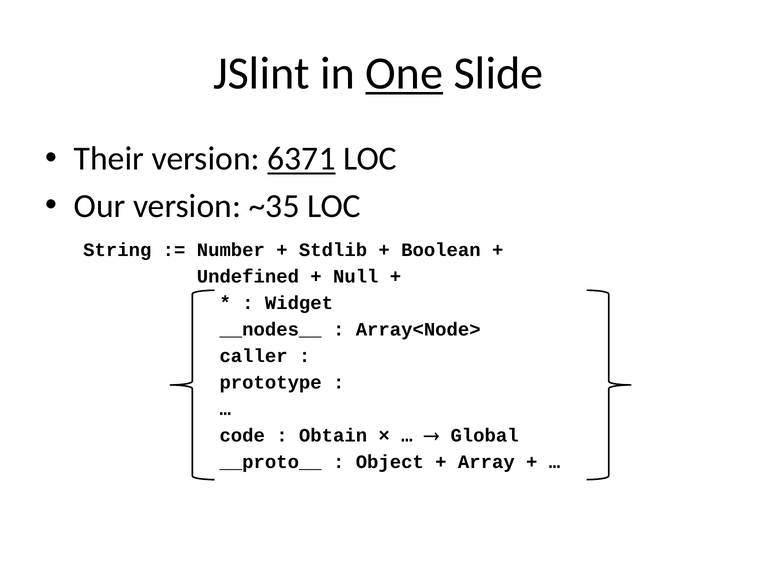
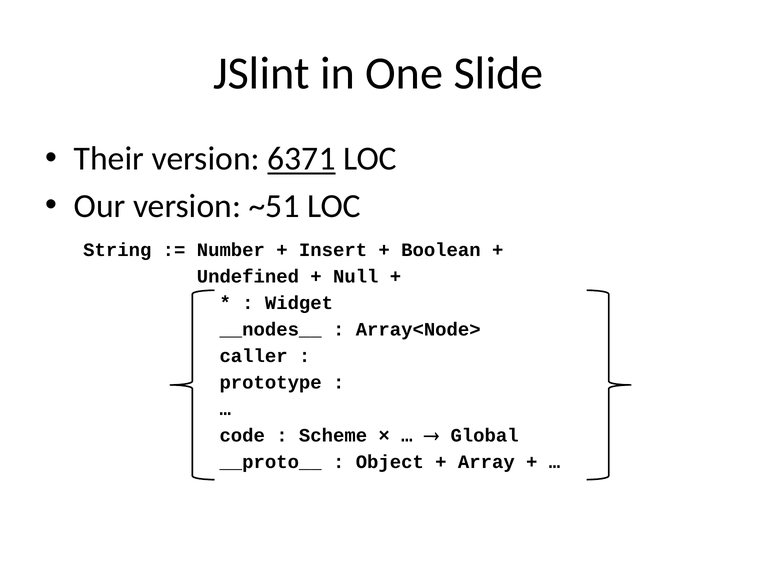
One underline: present -> none
~35: ~35 -> ~51
Stdlib: Stdlib -> Insert
Obtain: Obtain -> Scheme
